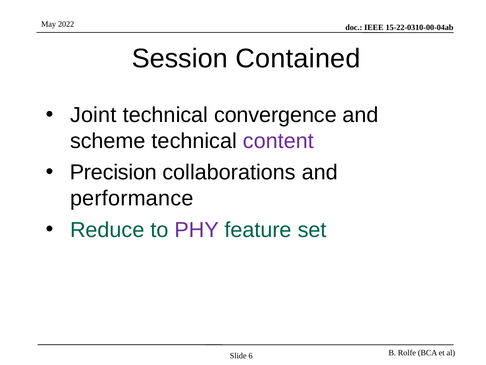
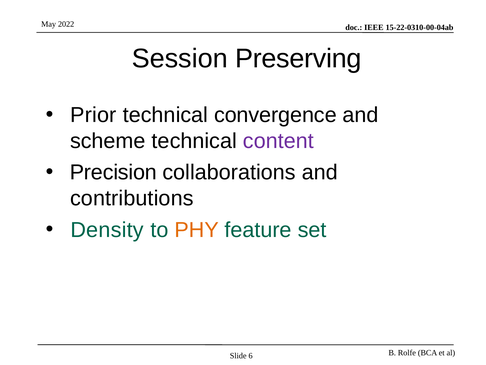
Contained: Contained -> Preserving
Joint: Joint -> Prior
performance: performance -> contributions
Reduce: Reduce -> Density
PHY colour: purple -> orange
